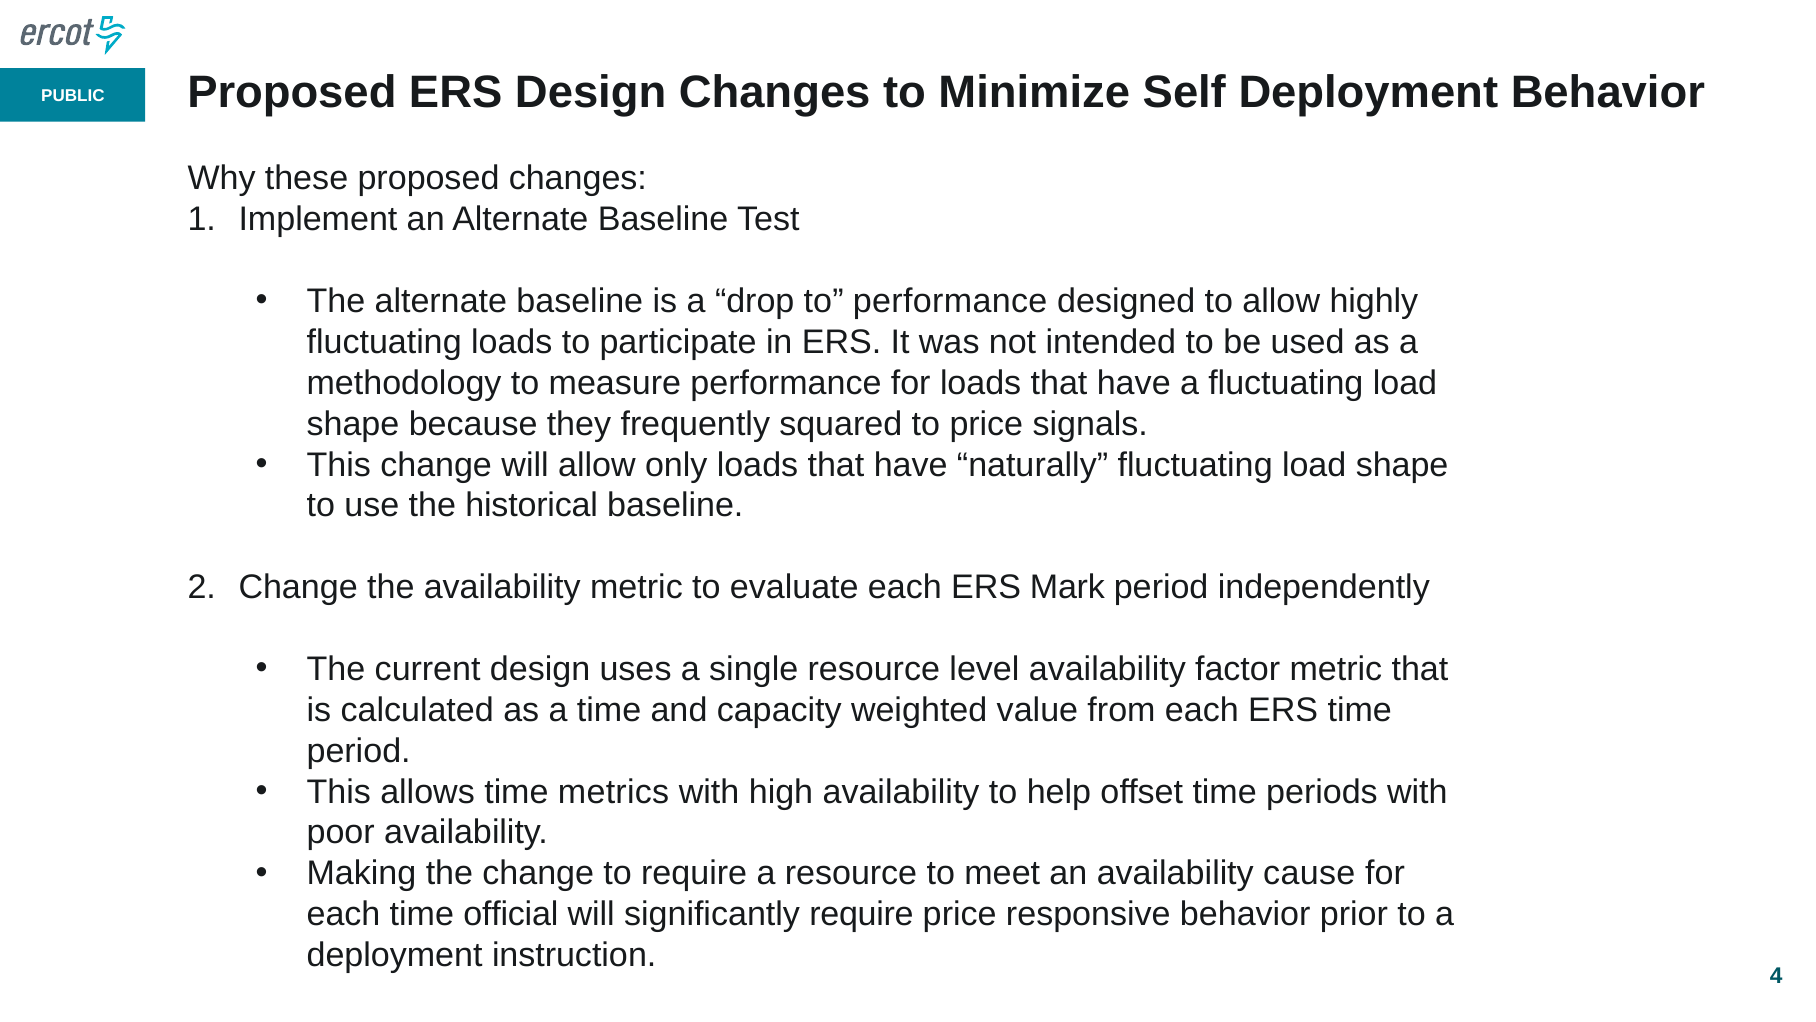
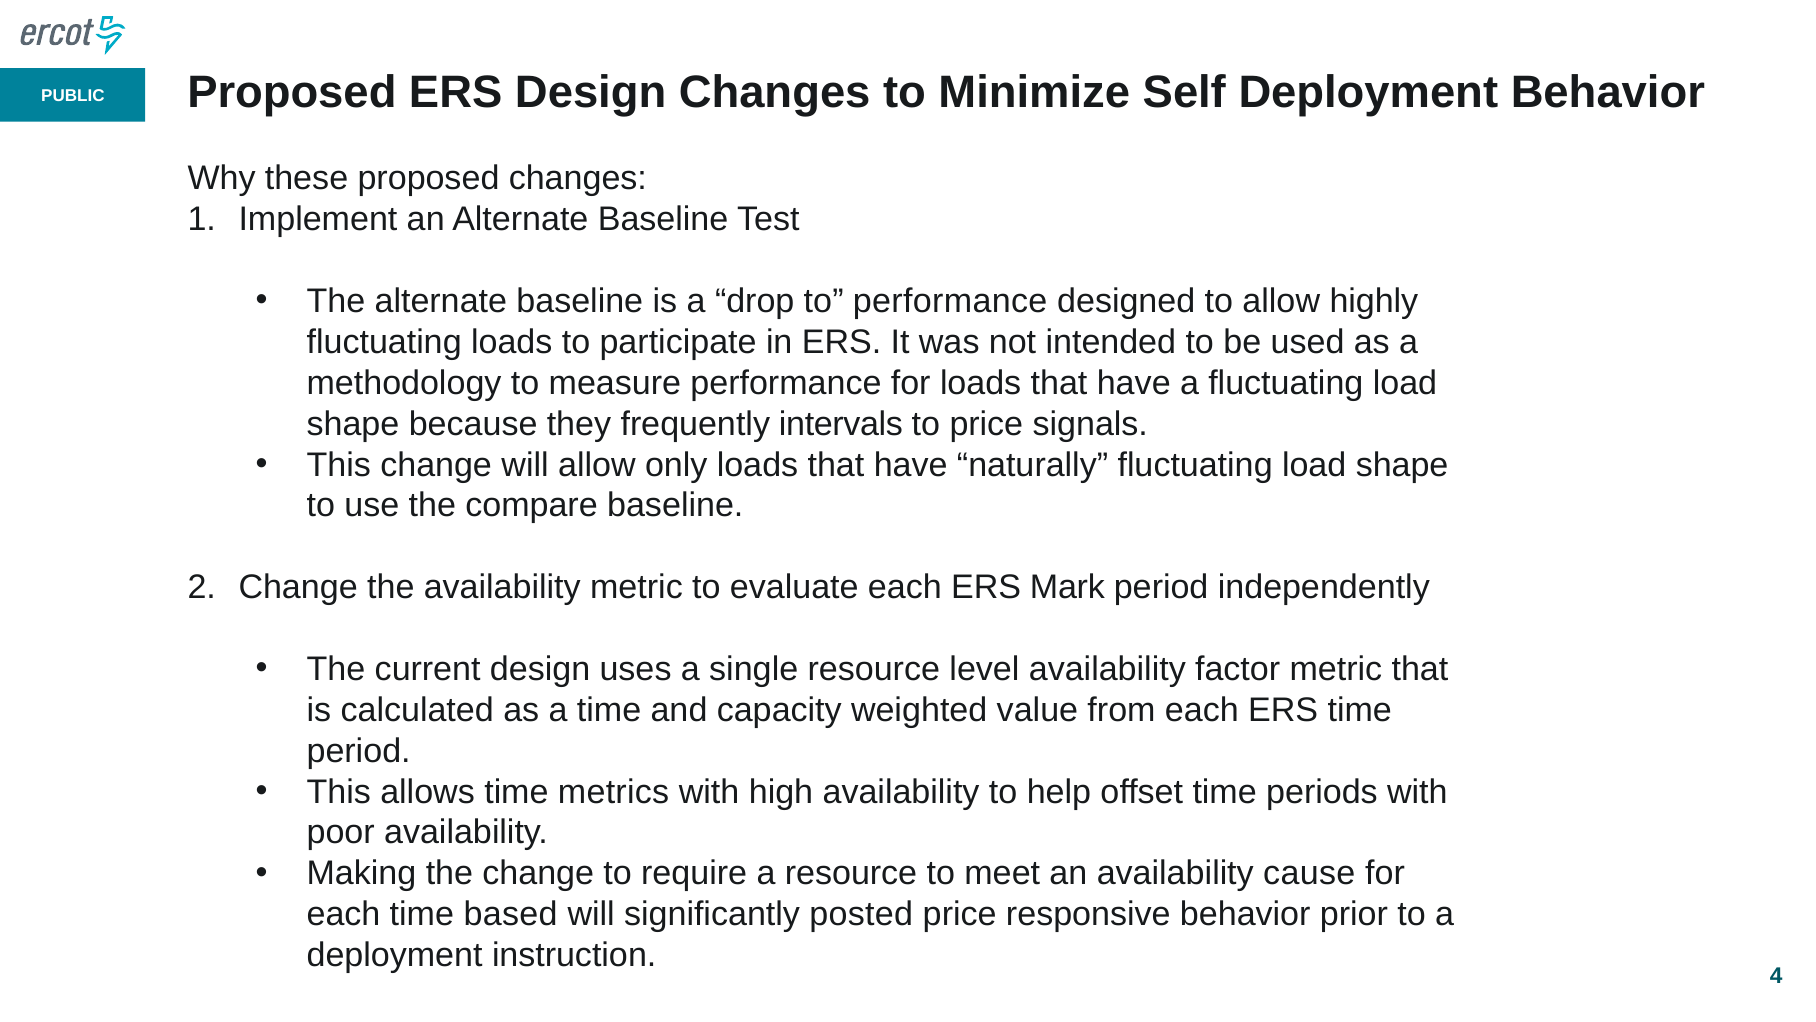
squared: squared -> intervals
historical: historical -> compare
official: official -> based
significantly require: require -> posted
